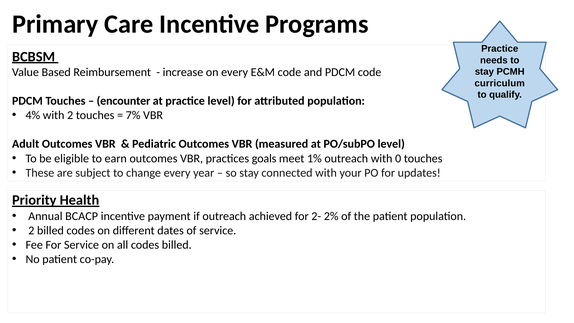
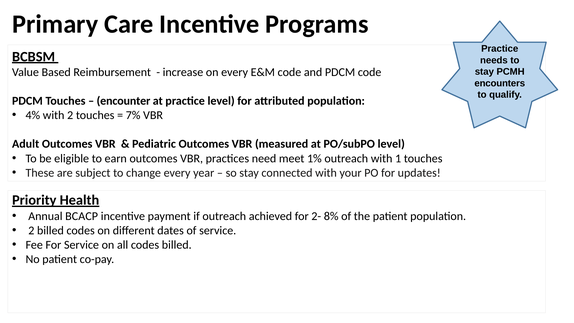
curriculum: curriculum -> encounters
goals: goals -> need
0: 0 -> 1
2%: 2% -> 8%
